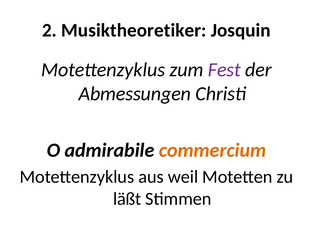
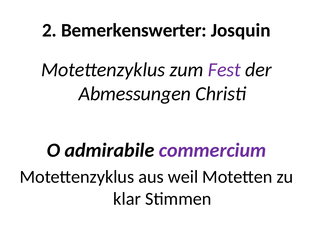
Musiktheoretiker: Musiktheoretiker -> Bemerkenswerter
commercium colour: orange -> purple
läßt: läßt -> klar
